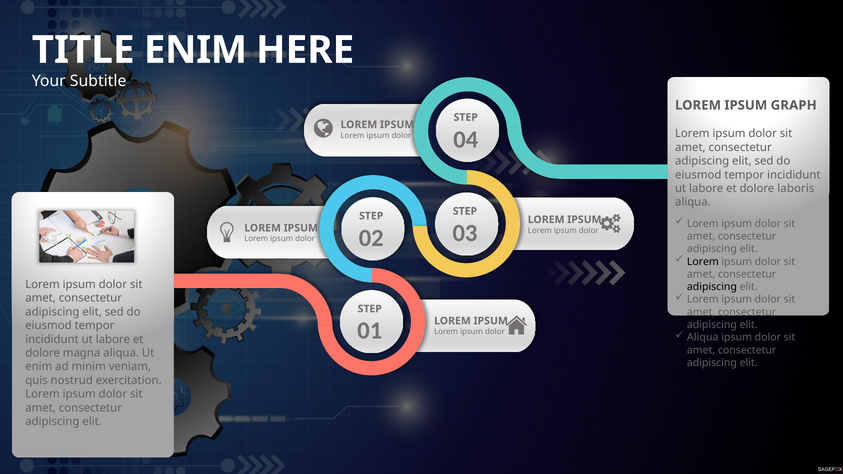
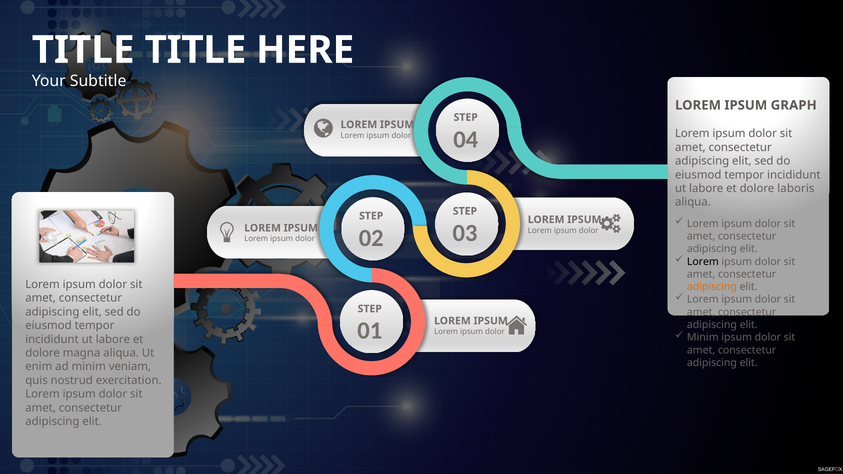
ENIM at (195, 50): ENIM -> TITLE
adipiscing at (712, 287) colour: black -> orange
Aliqua at (703, 338): Aliqua -> Minim
